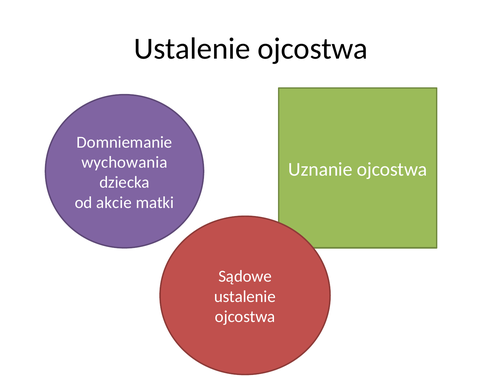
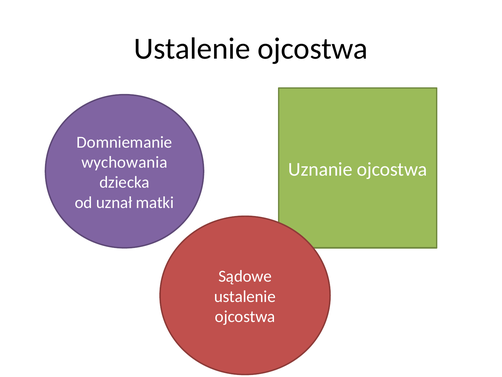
akcie: akcie -> uznał
